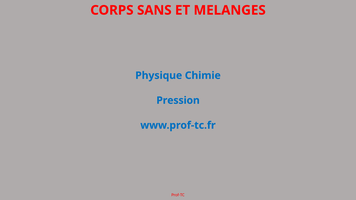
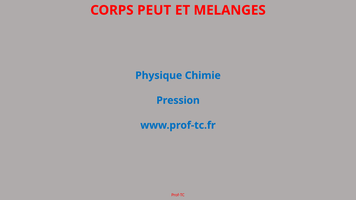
SANS: SANS -> PEUT
